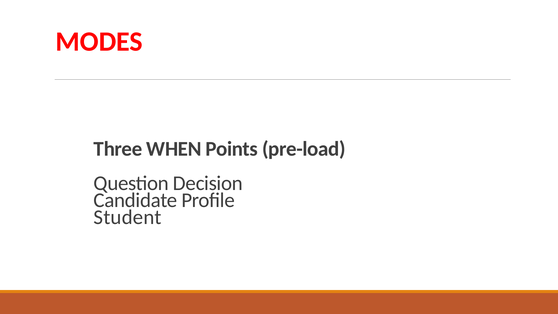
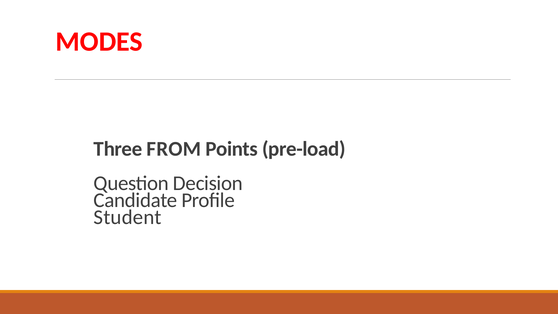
WHEN: WHEN -> FROM
